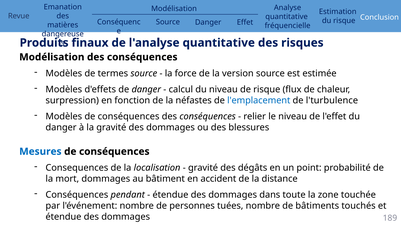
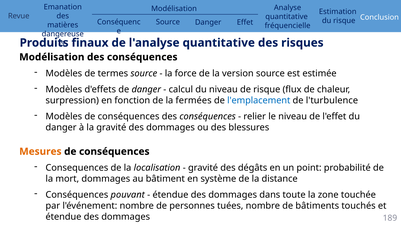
néfastes: néfastes -> fermées
Mesures colour: blue -> orange
accident: accident -> système
pendant: pendant -> pouvant
